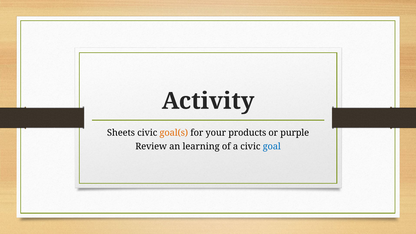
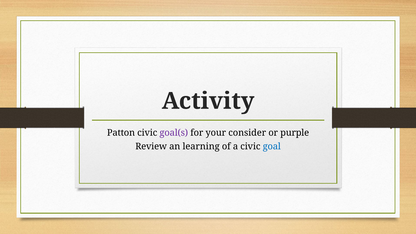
Sheets: Sheets -> Patton
goal(s colour: orange -> purple
products: products -> consider
